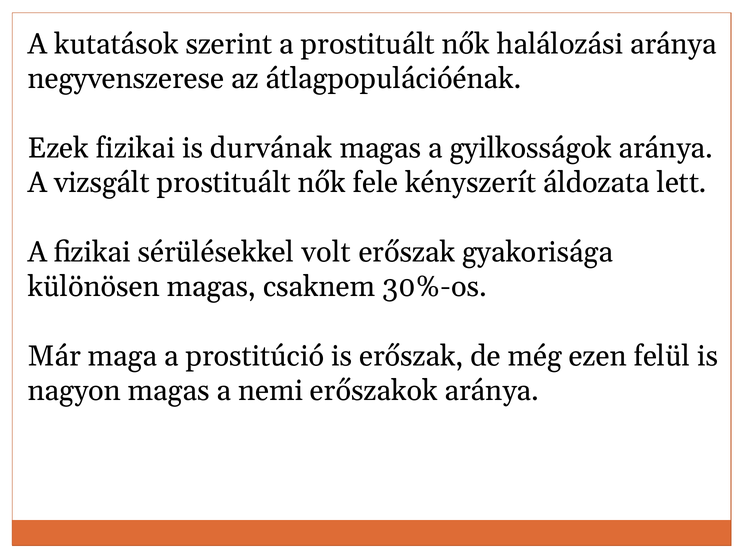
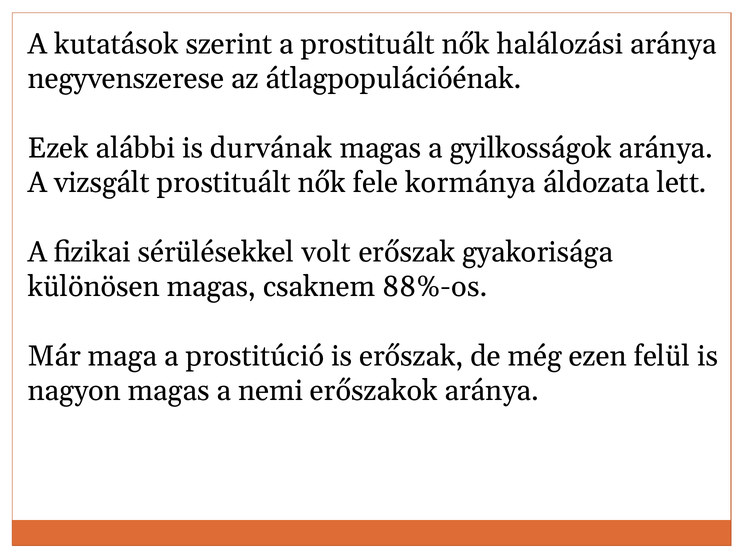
Ezek fizikai: fizikai -> alábbi
kényszerít: kényszerít -> kormánya
30%-os: 30%-os -> 88%-os
